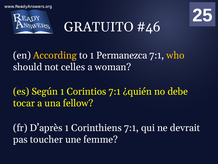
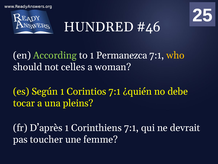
GRATUITO: GRATUITO -> HUNDRED
According colour: yellow -> light green
fellow: fellow -> pleins
